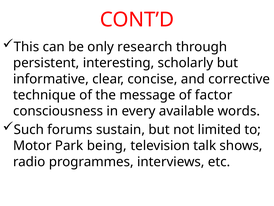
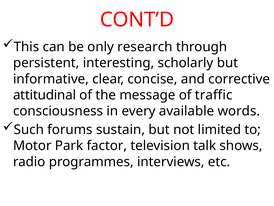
technique: technique -> attitudinal
factor: factor -> traffic
being: being -> factor
